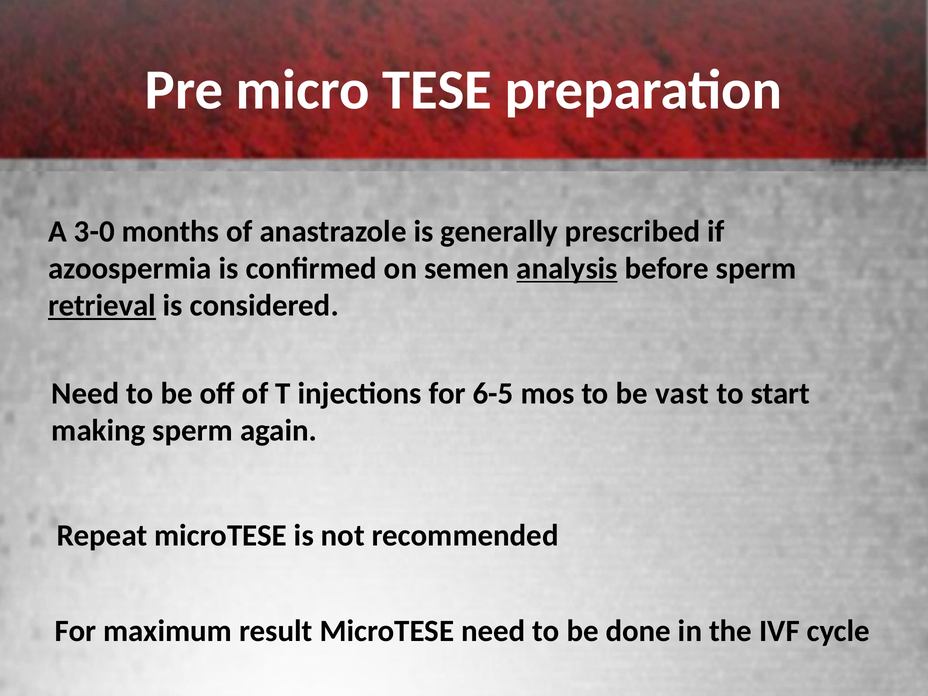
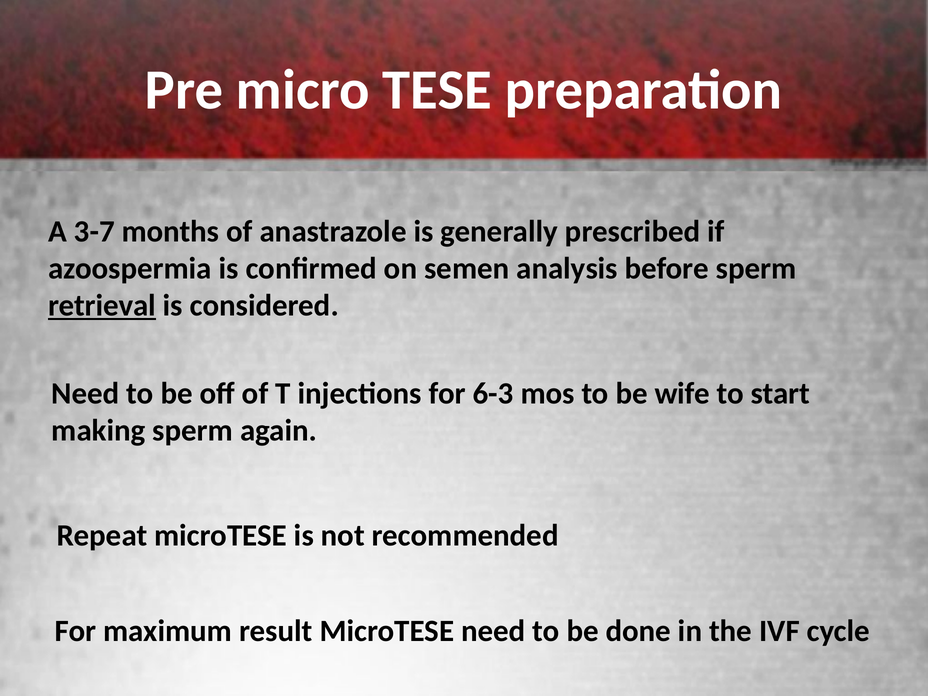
3-0: 3-0 -> 3-7
analysis underline: present -> none
6-5: 6-5 -> 6-3
vast: vast -> wife
